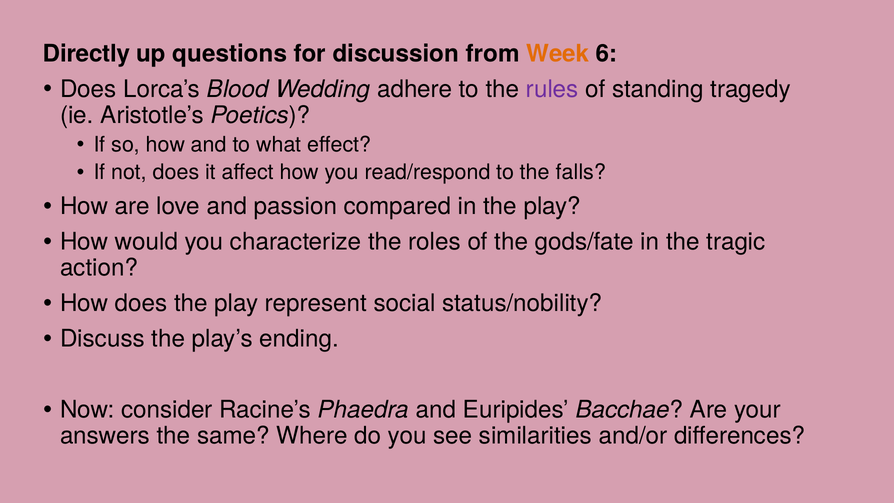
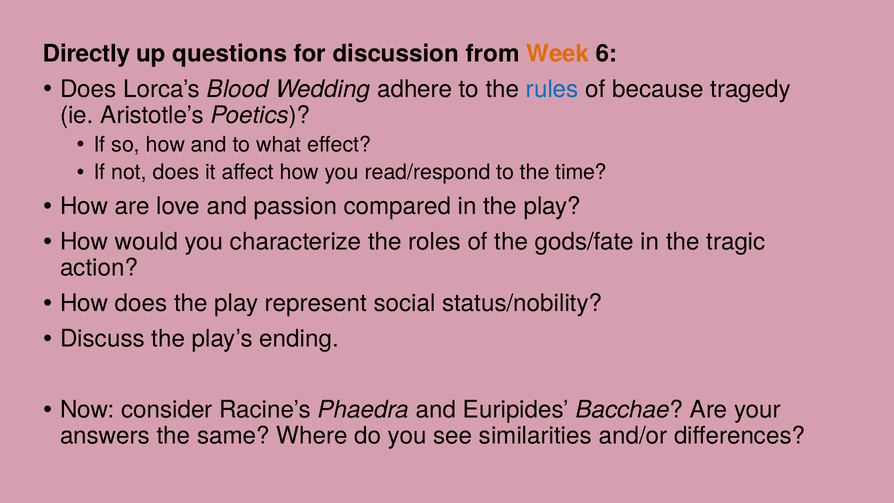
rules colour: purple -> blue
standing: standing -> because
falls: falls -> time
